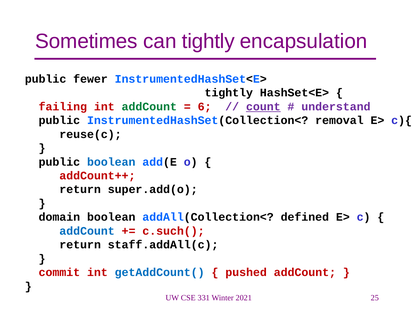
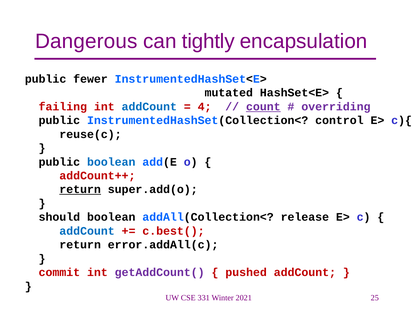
Sometimes: Sometimes -> Dangerous
tightly at (229, 93): tightly -> mutated
addCount at (149, 106) colour: green -> blue
6: 6 -> 4
understand: understand -> overriding
removal: removal -> control
return at (80, 189) underline: none -> present
domain: domain -> should
defined: defined -> release
c.such(: c.such( -> c.best(
staff.addAll(c: staff.addAll(c -> error.addAll(c
getAddCount( colour: blue -> purple
